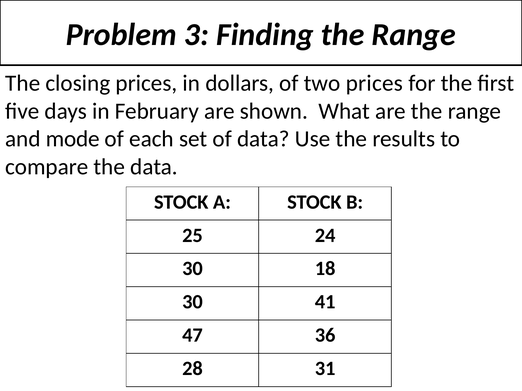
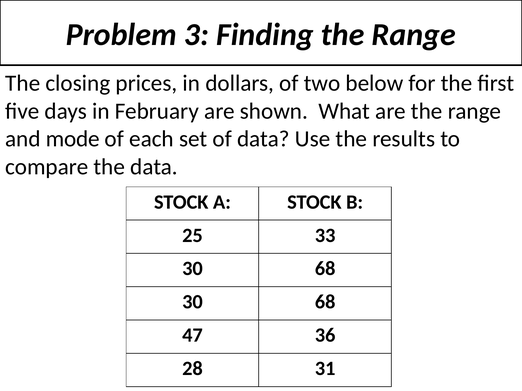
two prices: prices -> below
24: 24 -> 33
18 at (325, 269): 18 -> 68
41 at (325, 302): 41 -> 68
